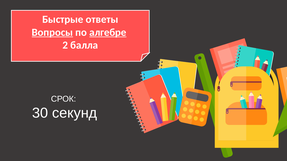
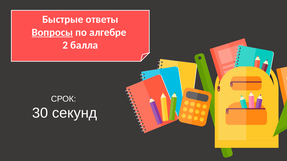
алгебре underline: present -> none
